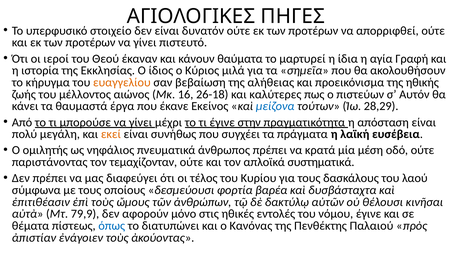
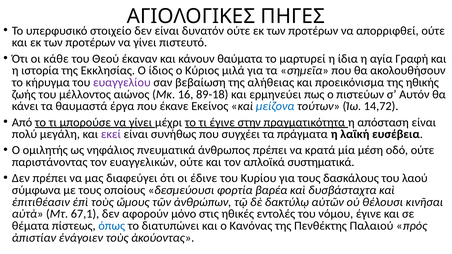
ιεροί: ιεροί -> κάθε
ευαγγελίου colour: orange -> purple
26-18: 26-18 -> 89-18
καλύτερες: καλύτερες -> ερμηνεύει
28,29: 28,29 -> 14,72
εκεί colour: orange -> purple
τεμαχίζονταν: τεμαχίζονταν -> ευαγγελικών
τέλος: τέλος -> έδινε
79,9: 79,9 -> 67,1
